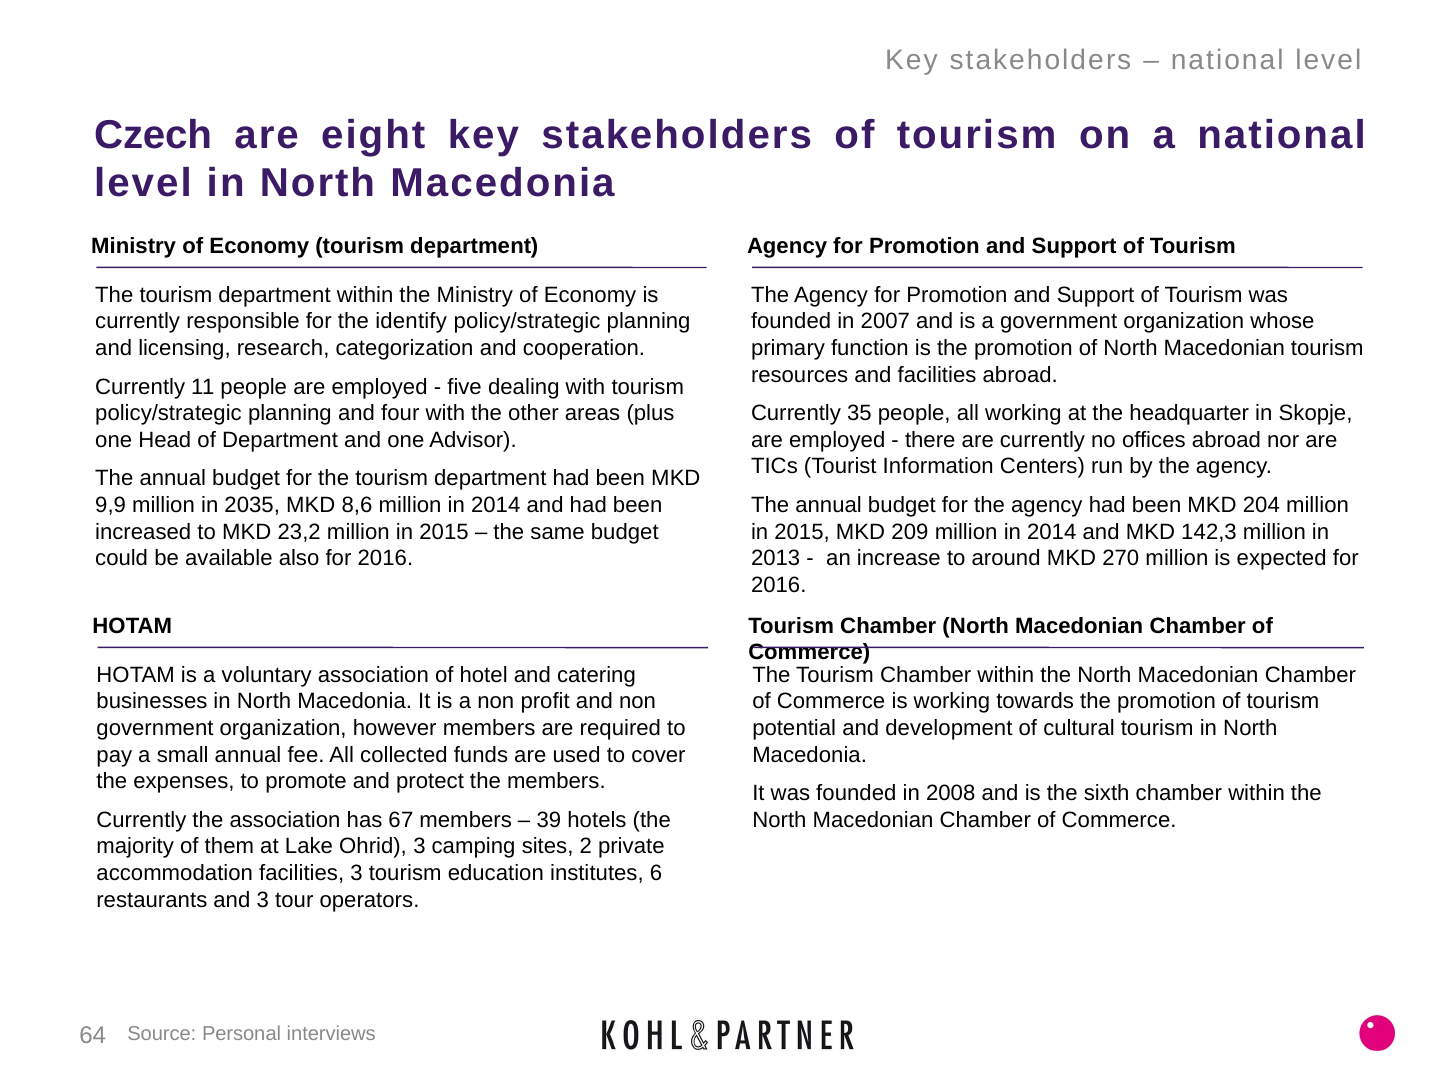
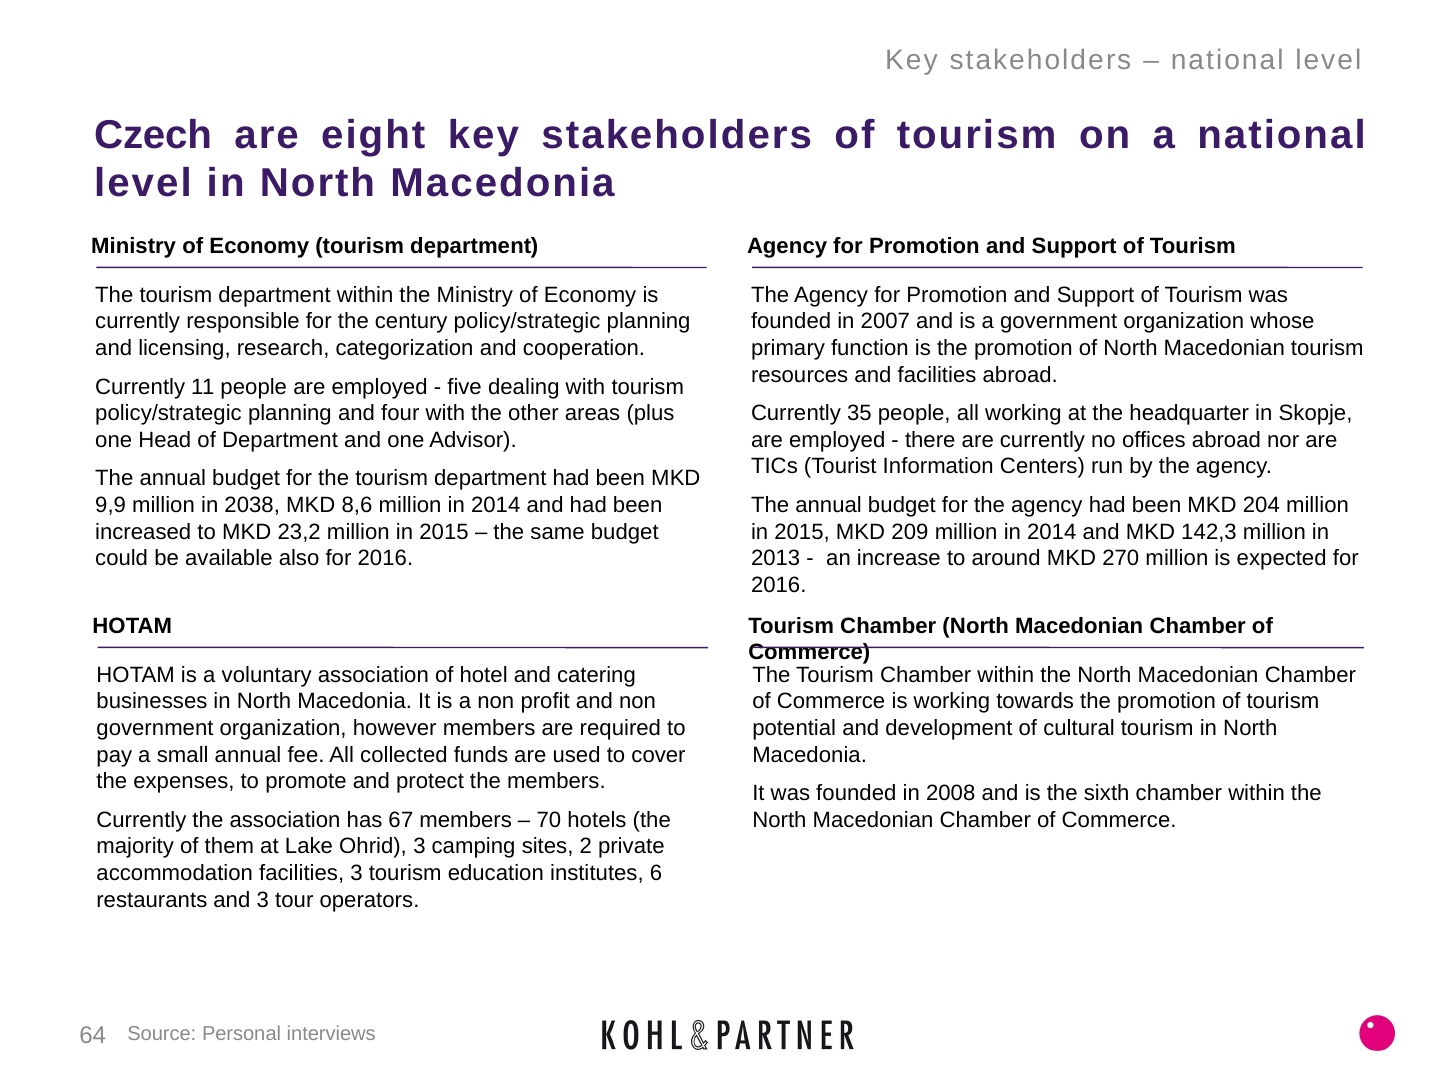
identify: identify -> century
2035: 2035 -> 2038
39: 39 -> 70
